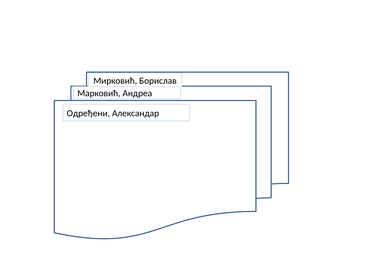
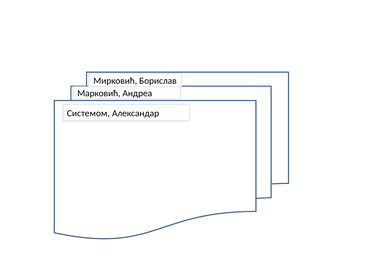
Одређени: Одређени -> Системом
